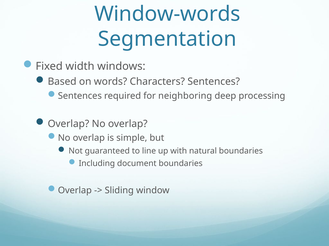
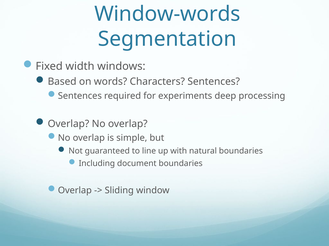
neighboring: neighboring -> experiments
